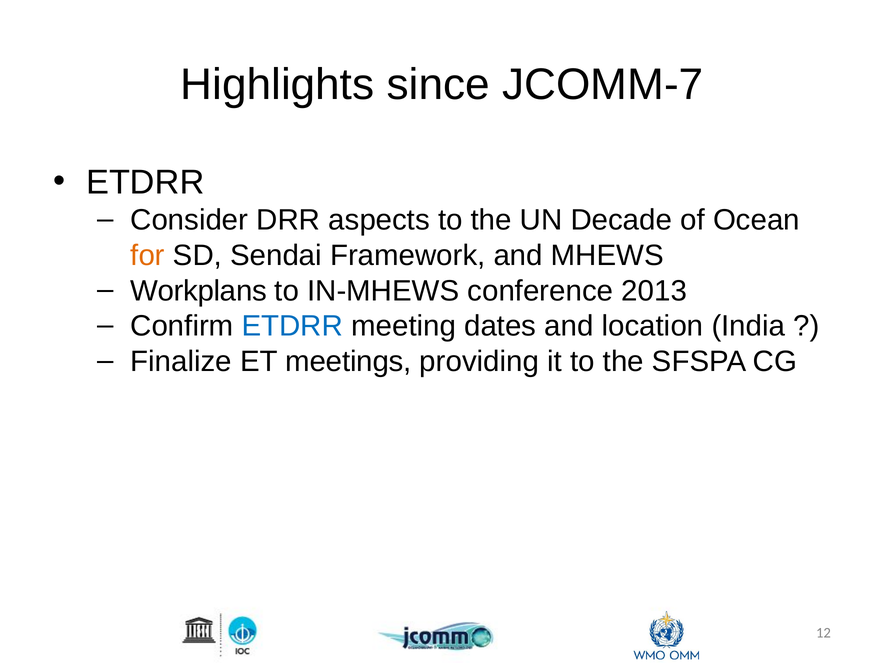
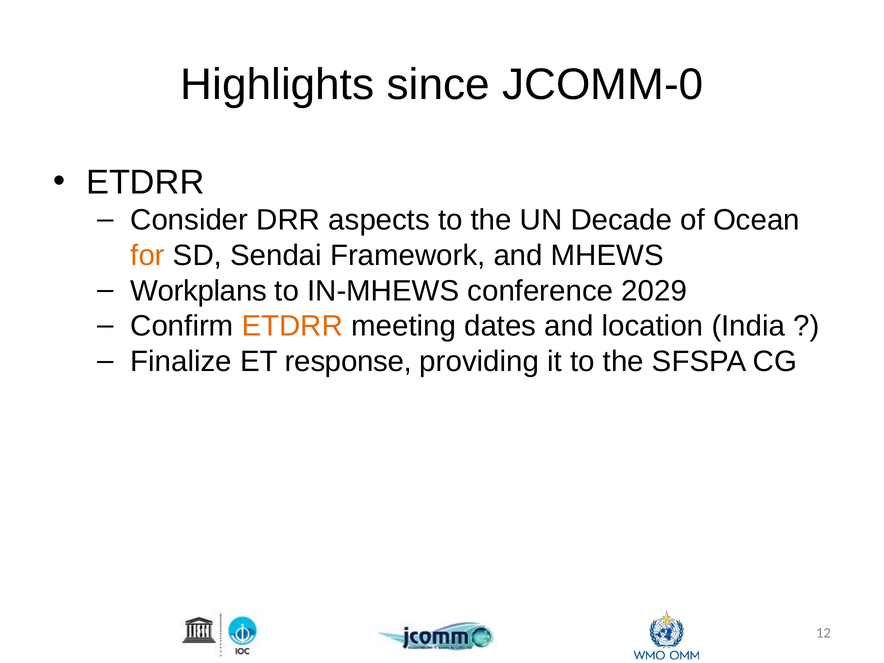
JCOMM-7: JCOMM-7 -> JCOMM-0
2013: 2013 -> 2029
ETDRR at (292, 326) colour: blue -> orange
meetings: meetings -> response
